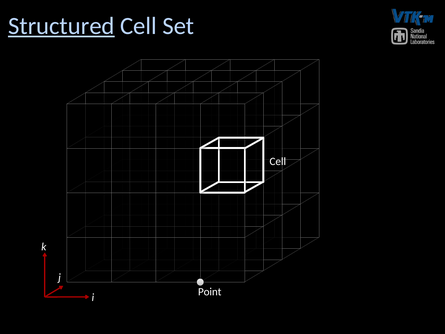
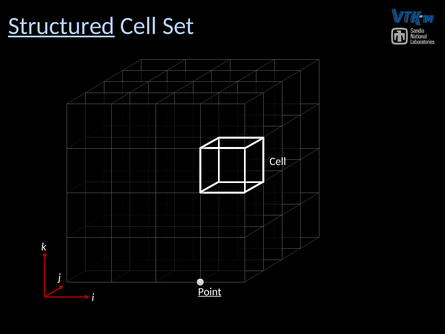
Point underline: none -> present
